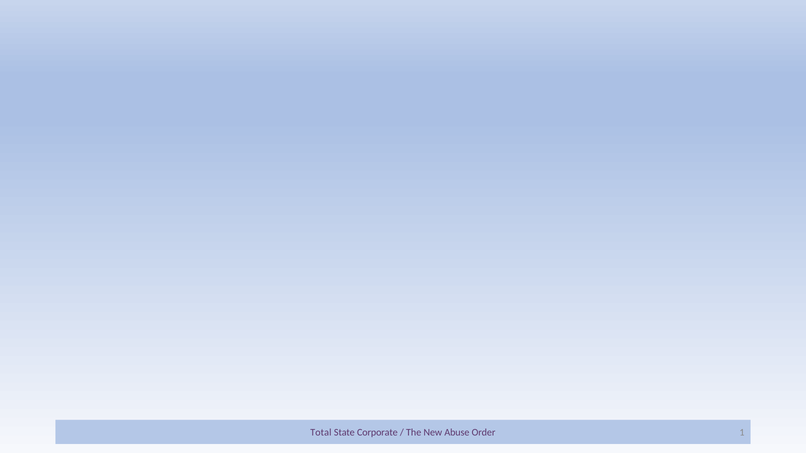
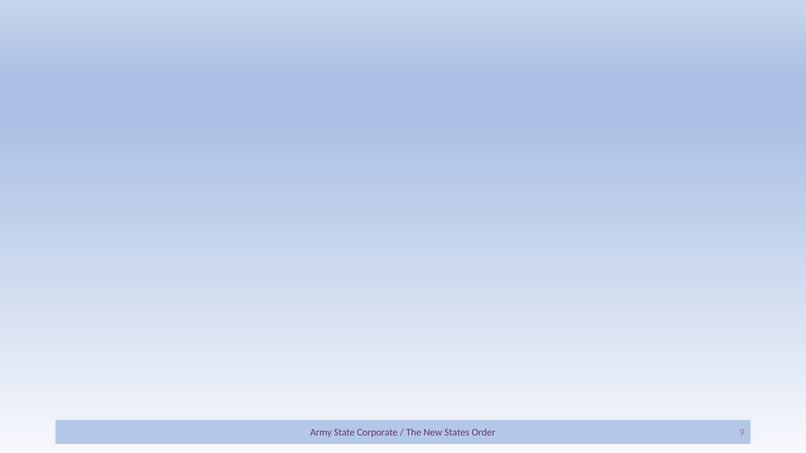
Total: Total -> Army
Abuse: Abuse -> States
1: 1 -> 9
